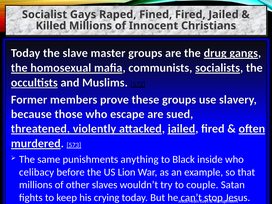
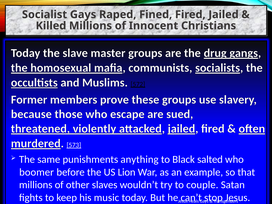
inside: inside -> salted
celibacy: celibacy -> boomer
crying: crying -> music
